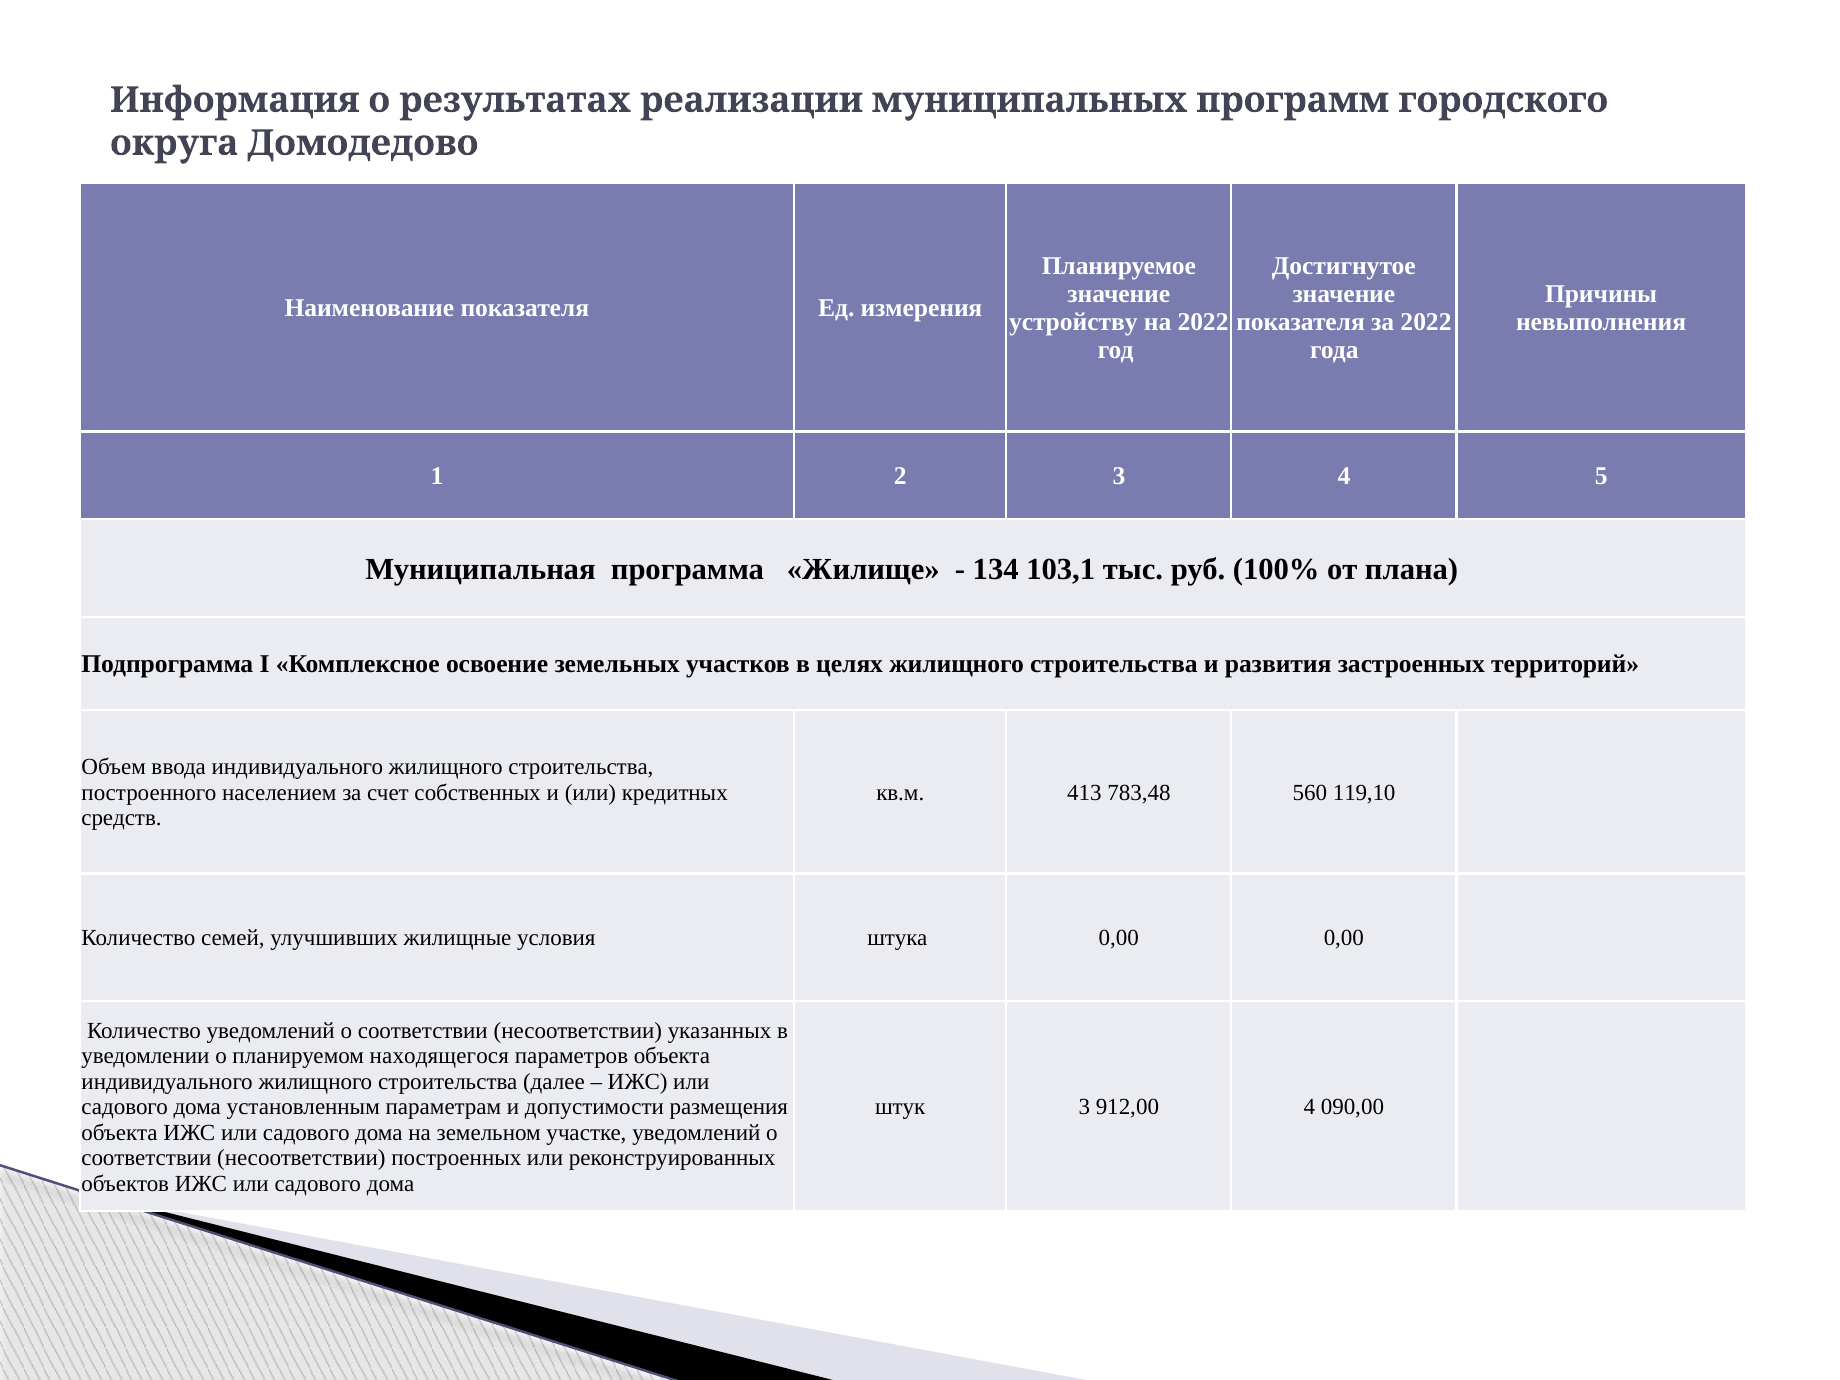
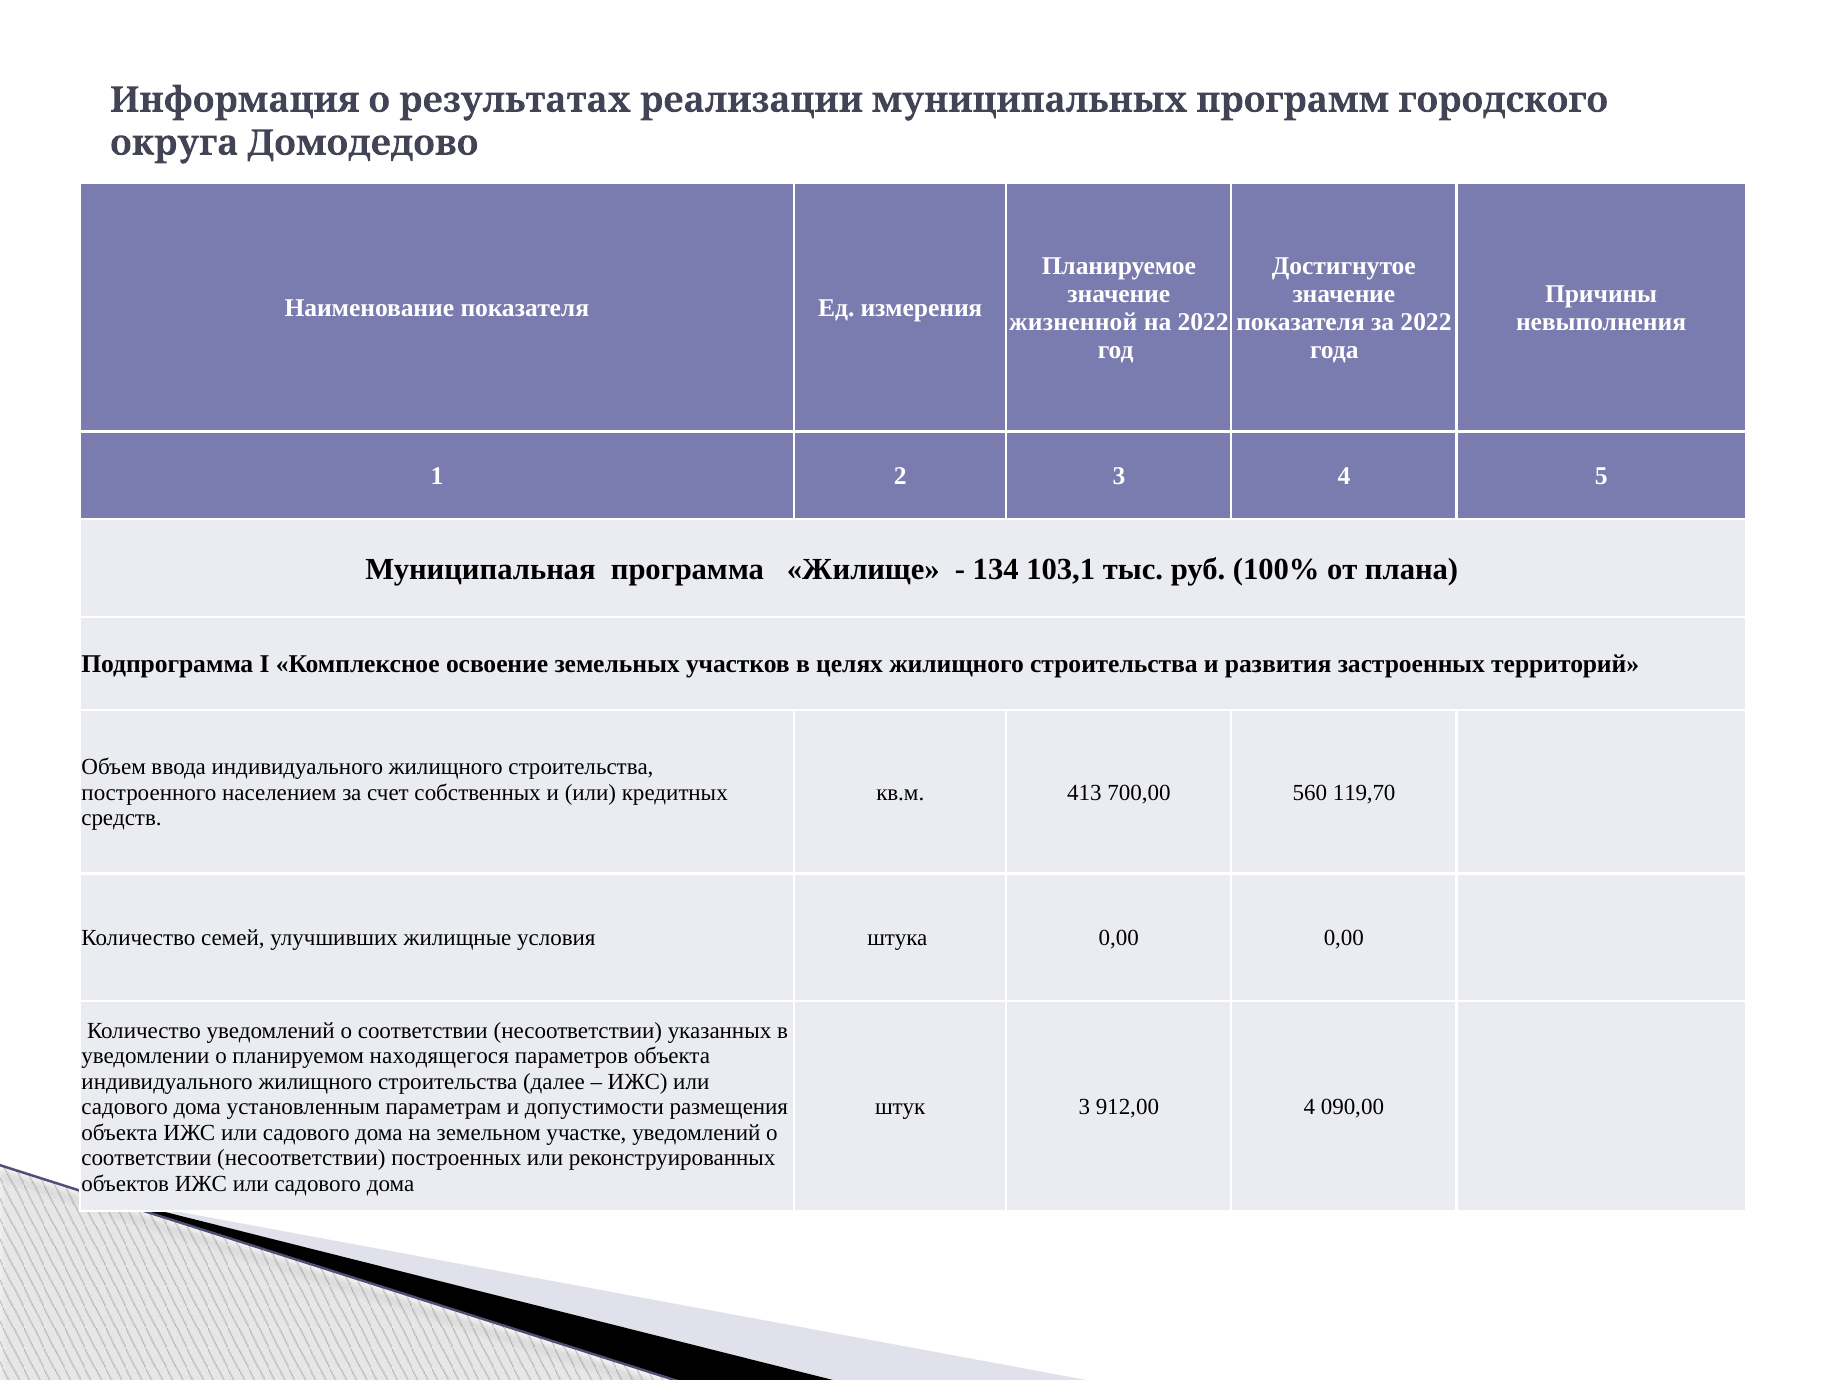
устройству: устройству -> жизненной
783,48: 783,48 -> 700,00
119,10: 119,10 -> 119,70
